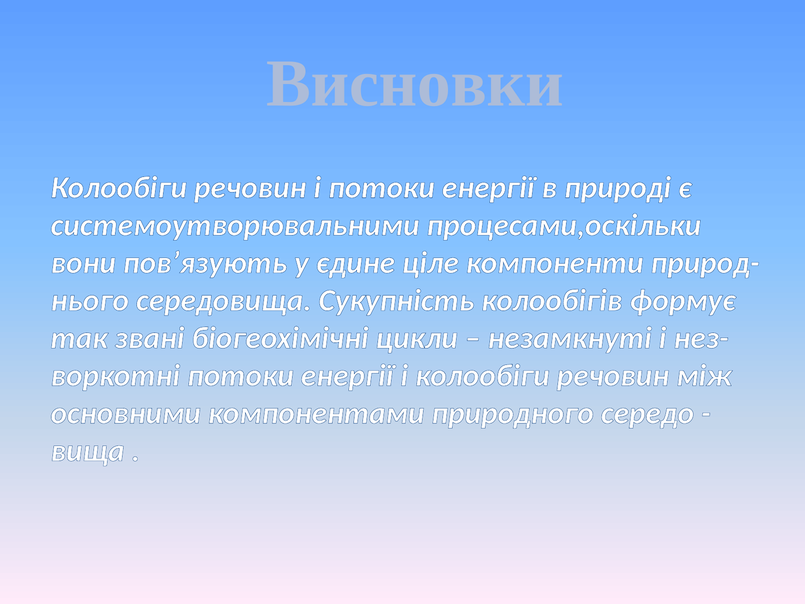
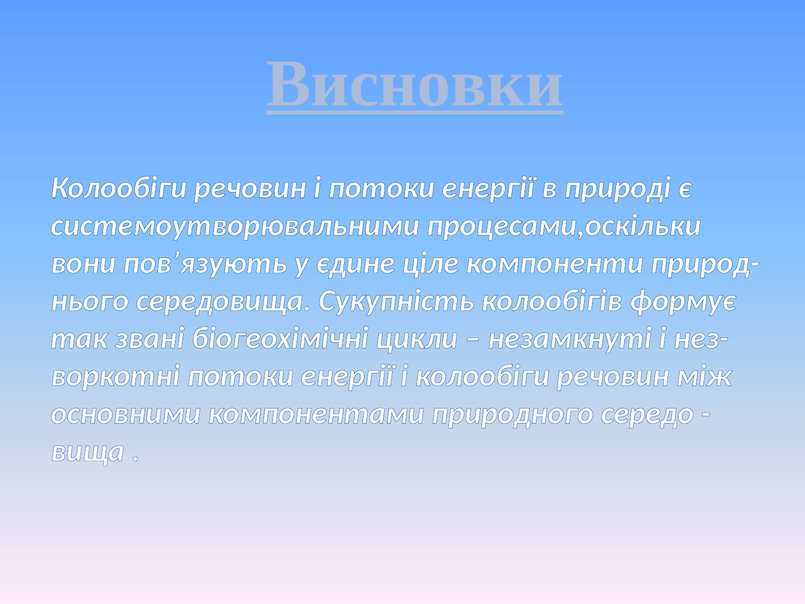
Висновки underline: none -> present
